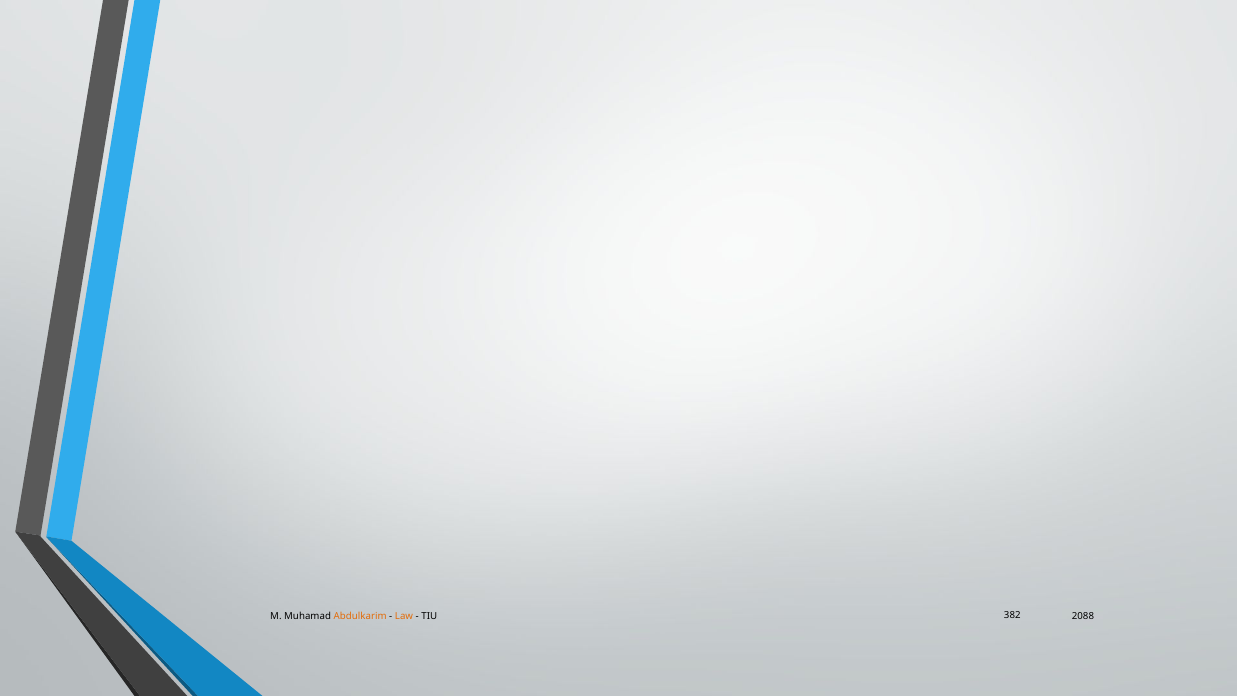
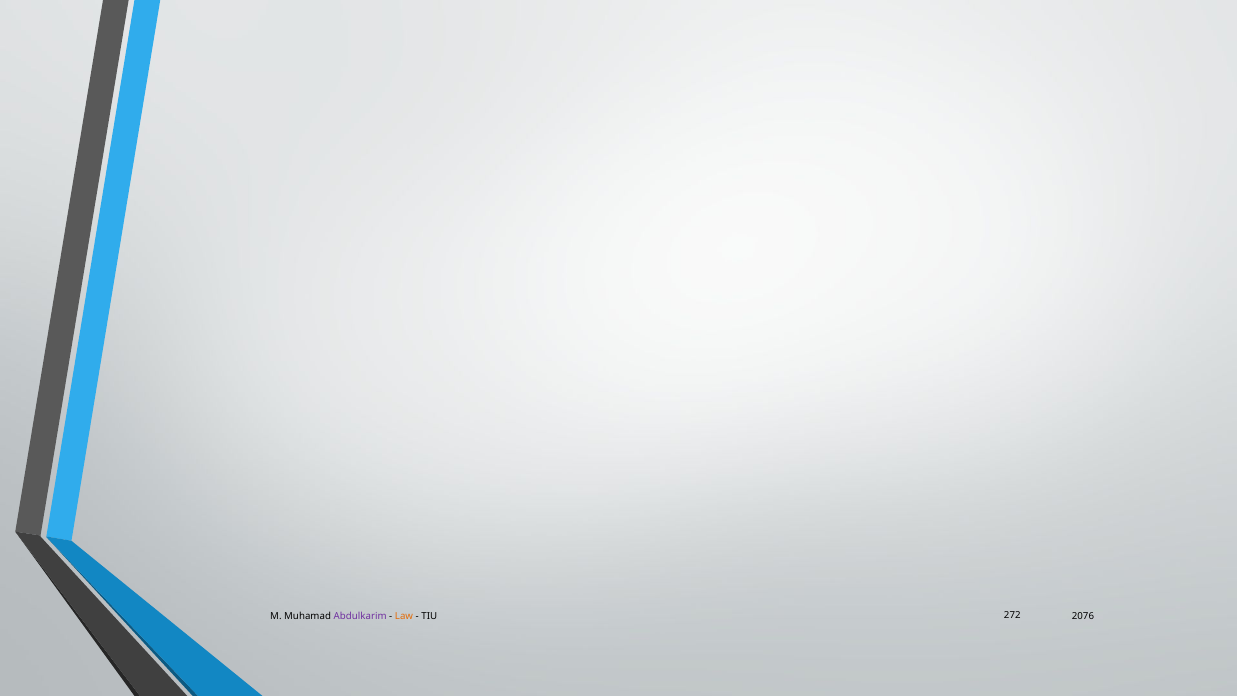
Abdulkarim colour: orange -> purple
382: 382 -> 272
2088: 2088 -> 2076
